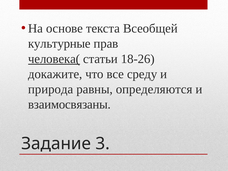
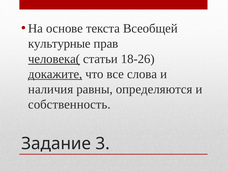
докажите underline: none -> present
среду: среду -> слова
природа: природа -> наличия
взаимосвязаны: взаимосвязаны -> собственность
